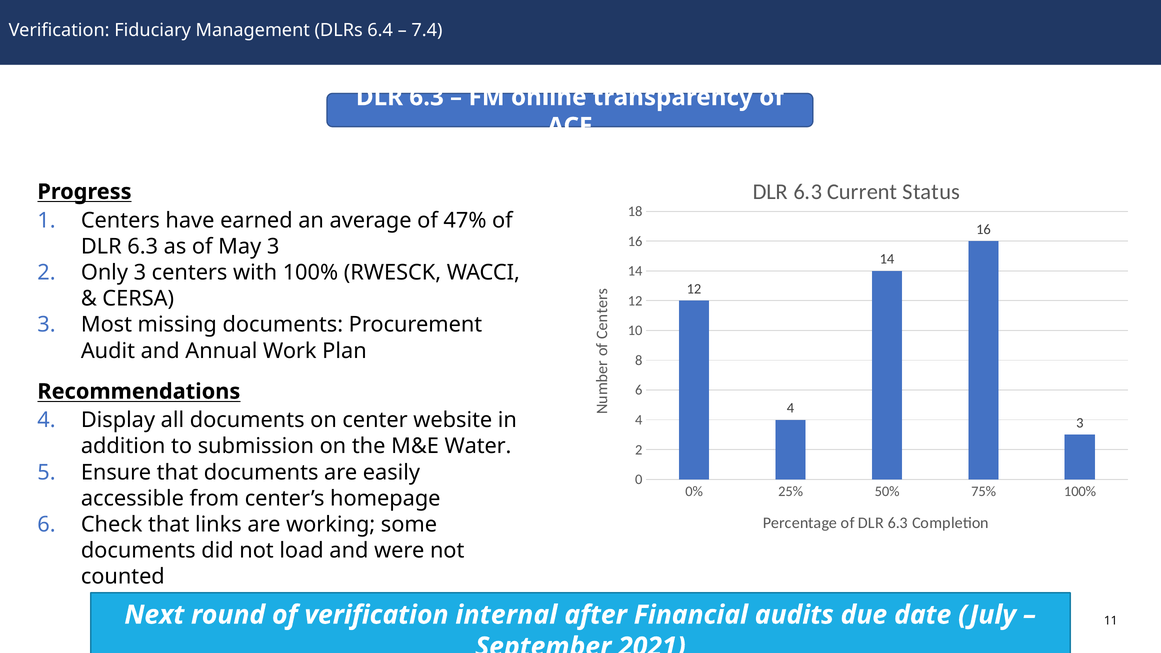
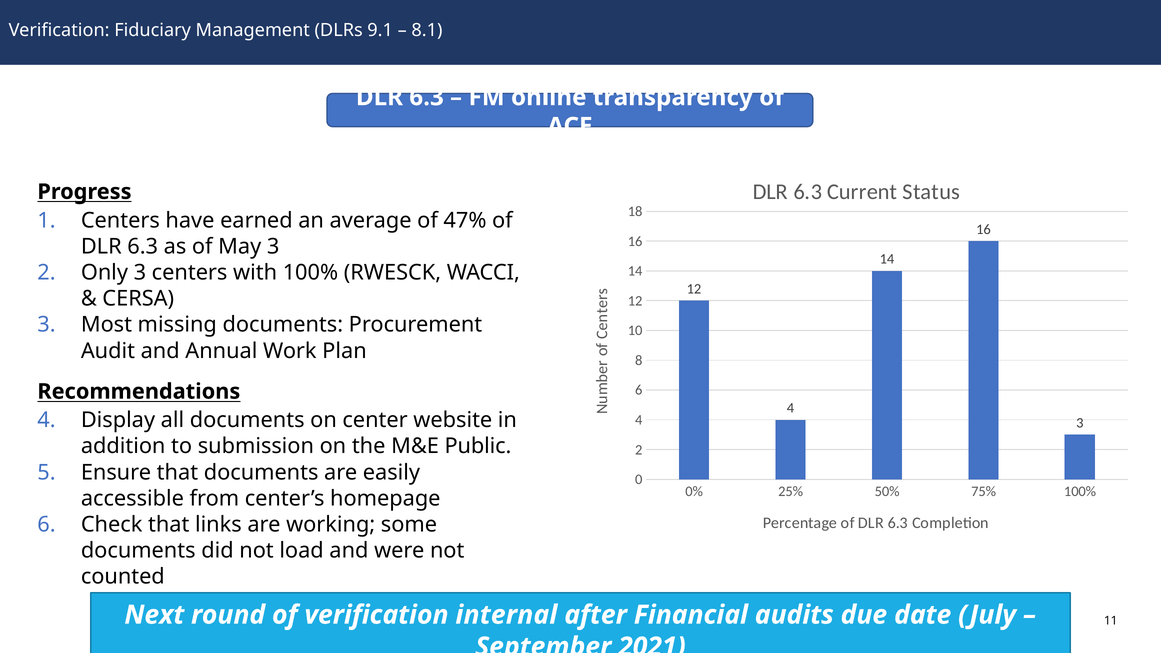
6.4: 6.4 -> 9.1
7.4: 7.4 -> 8.1
Water: Water -> Public
